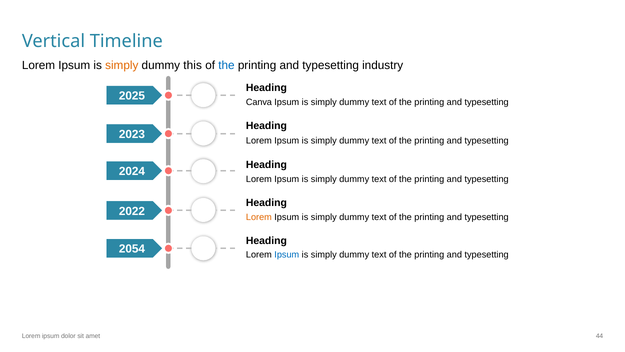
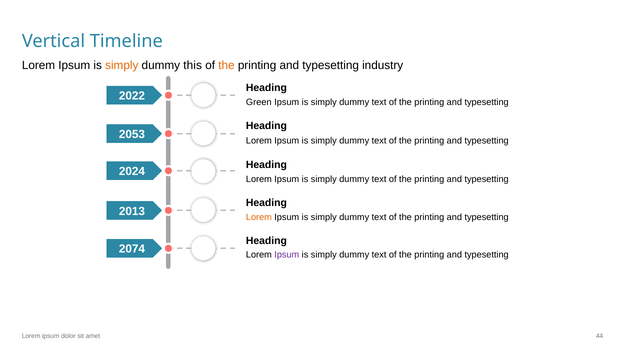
the at (227, 65) colour: blue -> orange
2025: 2025 -> 2022
Canva: Canva -> Green
2023: 2023 -> 2053
2022: 2022 -> 2013
2054: 2054 -> 2074
Ipsum at (287, 255) colour: blue -> purple
